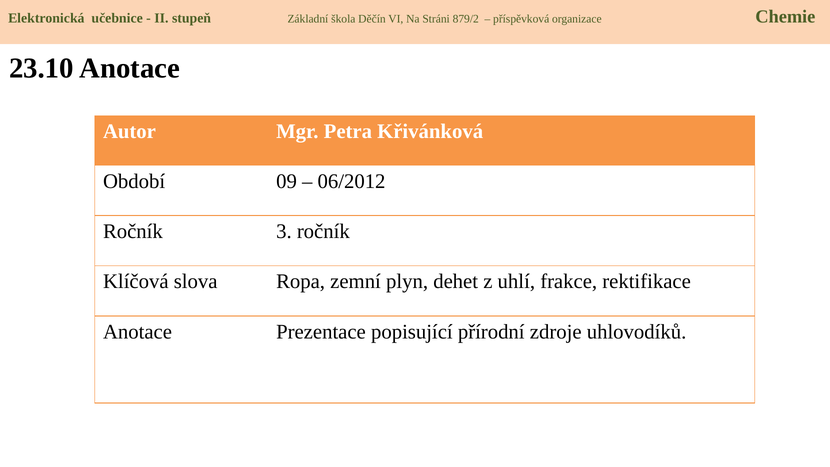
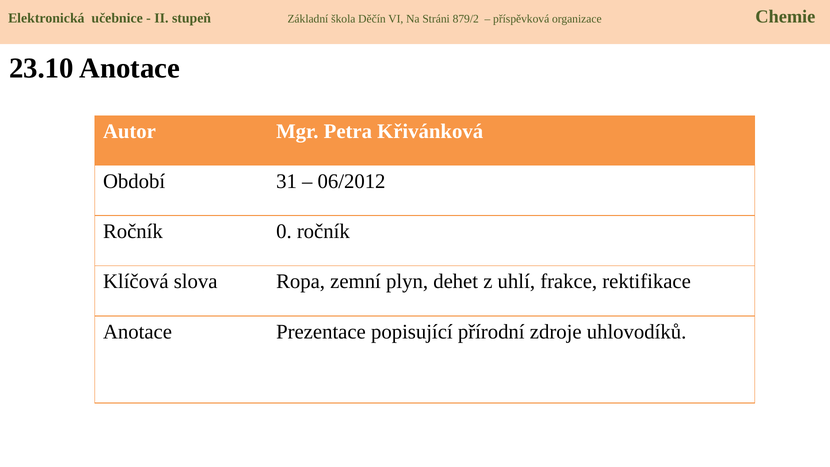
09: 09 -> 31
3: 3 -> 0
